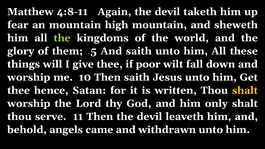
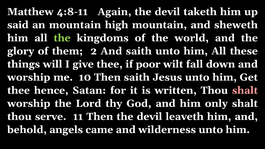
fear: fear -> said
5: 5 -> 2
shalt at (245, 90) colour: yellow -> pink
withdrawn: withdrawn -> wilderness
